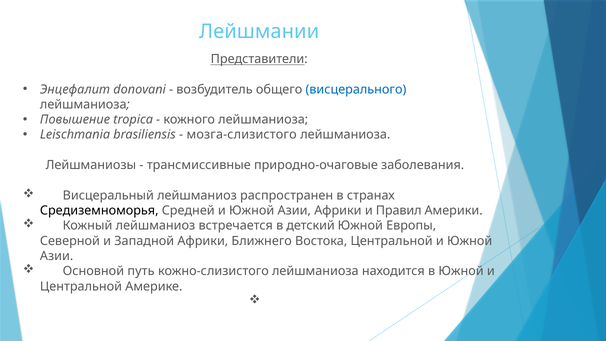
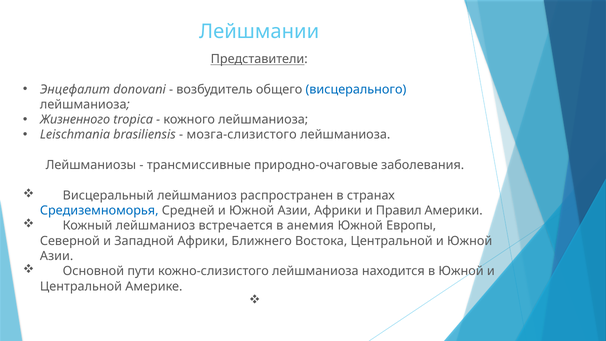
Повышение: Повышение -> Жизненного
Средиземноморья colour: black -> blue
детский: детский -> анемия
путь: путь -> пути
